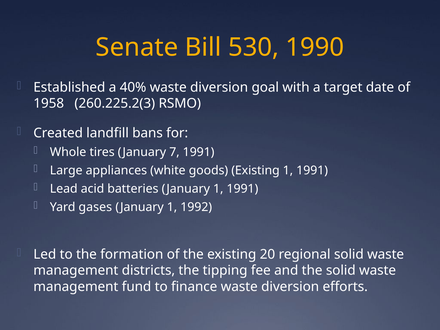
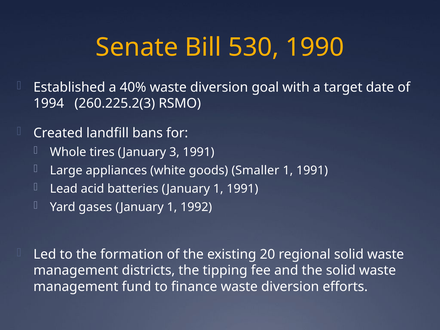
1958: 1958 -> 1994
7: 7 -> 3
goods Existing: Existing -> Smaller
